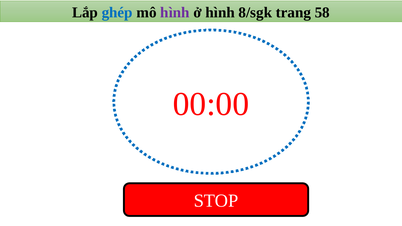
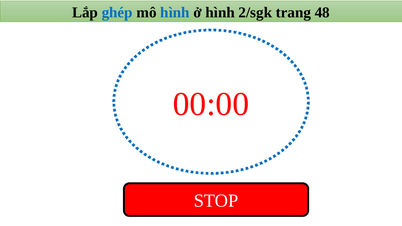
hình at (175, 12) colour: purple -> blue
8/sgk: 8/sgk -> 2/sgk
58: 58 -> 48
